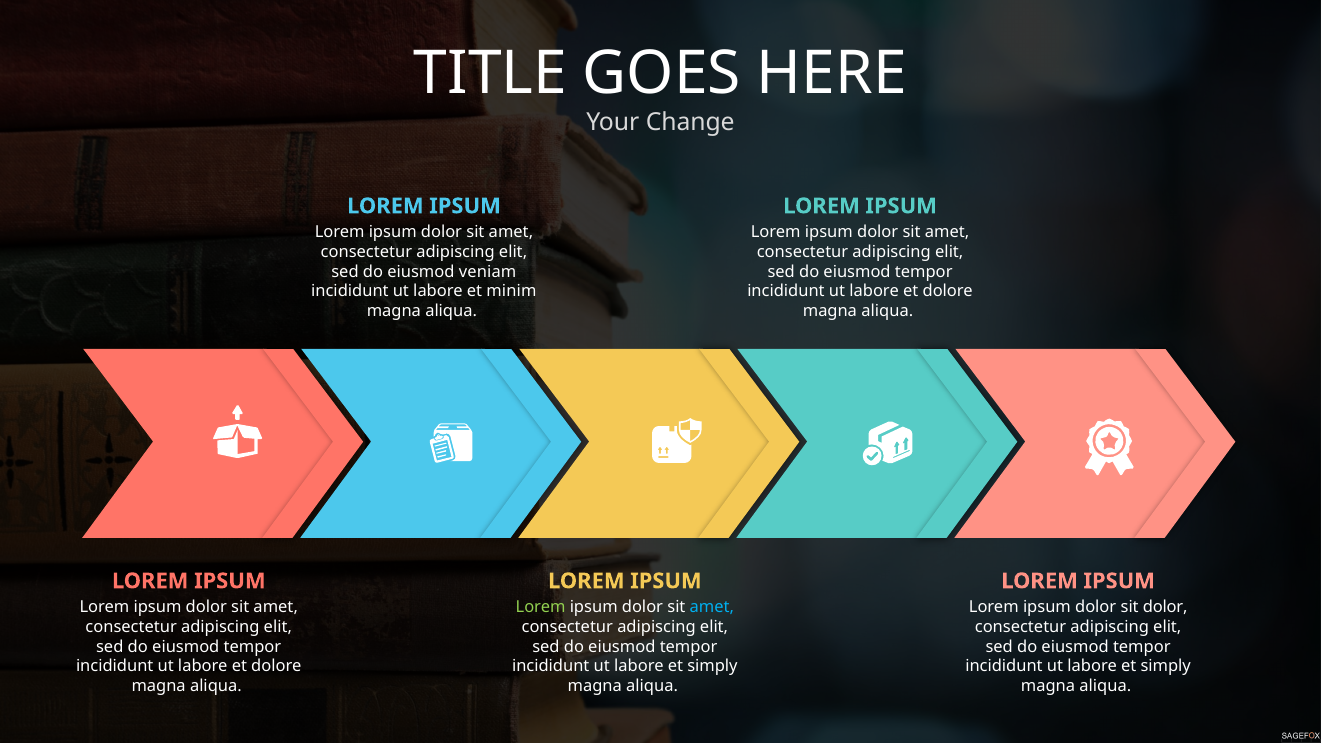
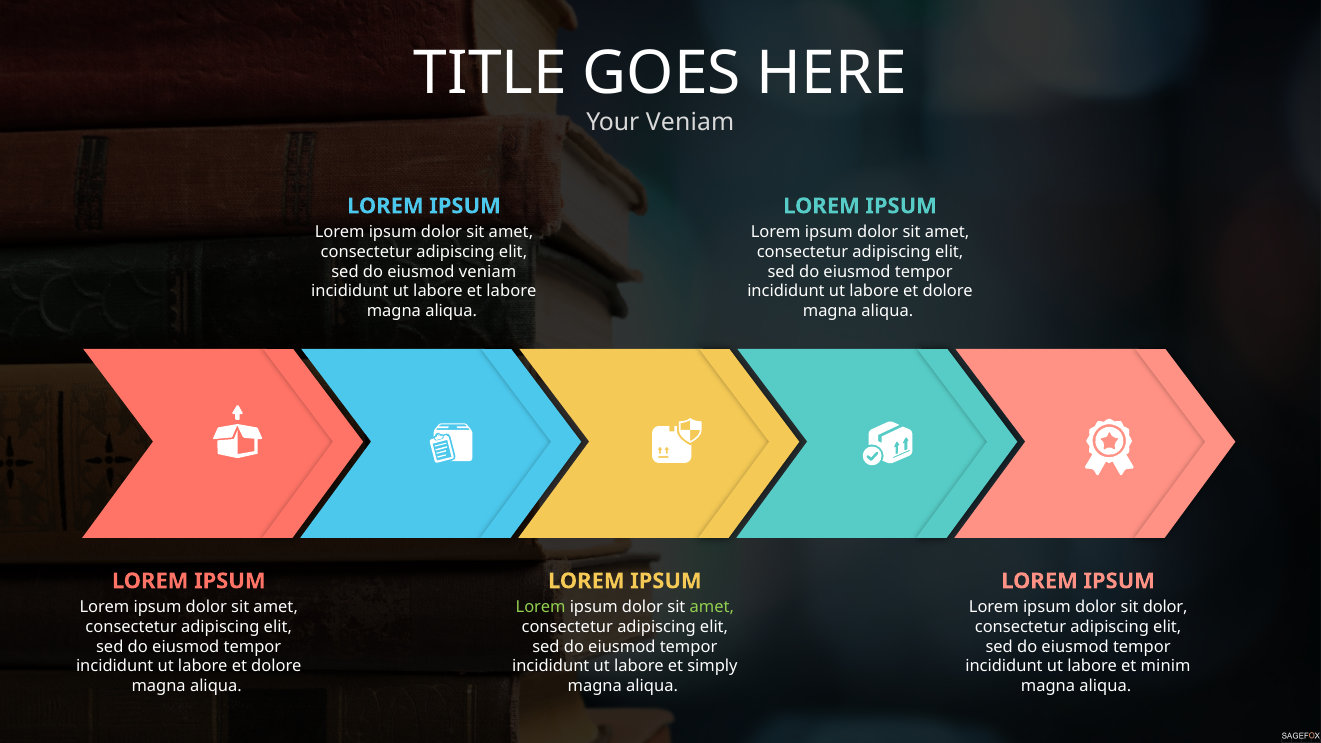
Your Change: Change -> Veniam
et minim: minim -> labore
amet at (712, 607) colour: light blue -> light green
simply at (1166, 667): simply -> minim
